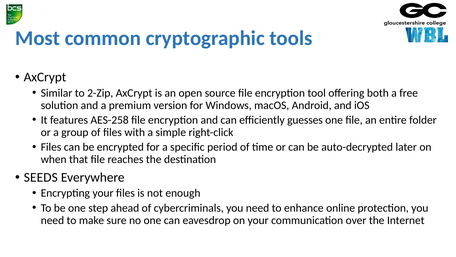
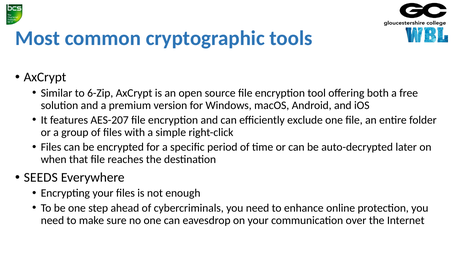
2-Zip: 2-Zip -> 6-Zip
AES-258: AES-258 -> AES-207
guesses: guesses -> exclude
